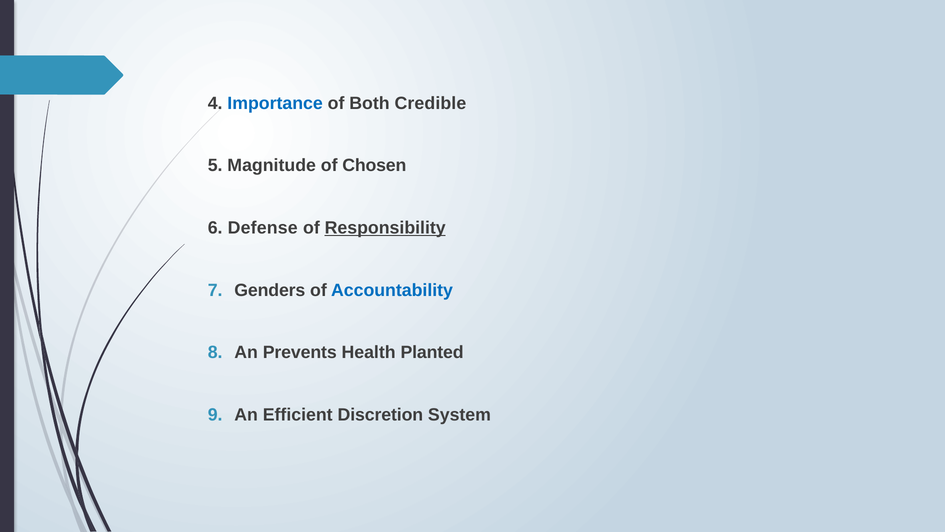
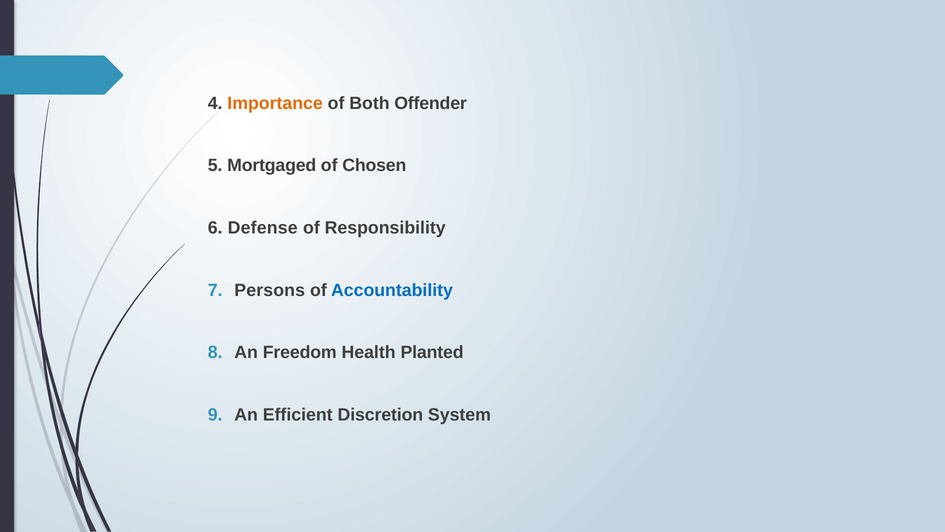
Importance colour: blue -> orange
Credible: Credible -> Offender
Magnitude: Magnitude -> Mortgaged
Responsibility underline: present -> none
Genders: Genders -> Persons
Prevents: Prevents -> Freedom
